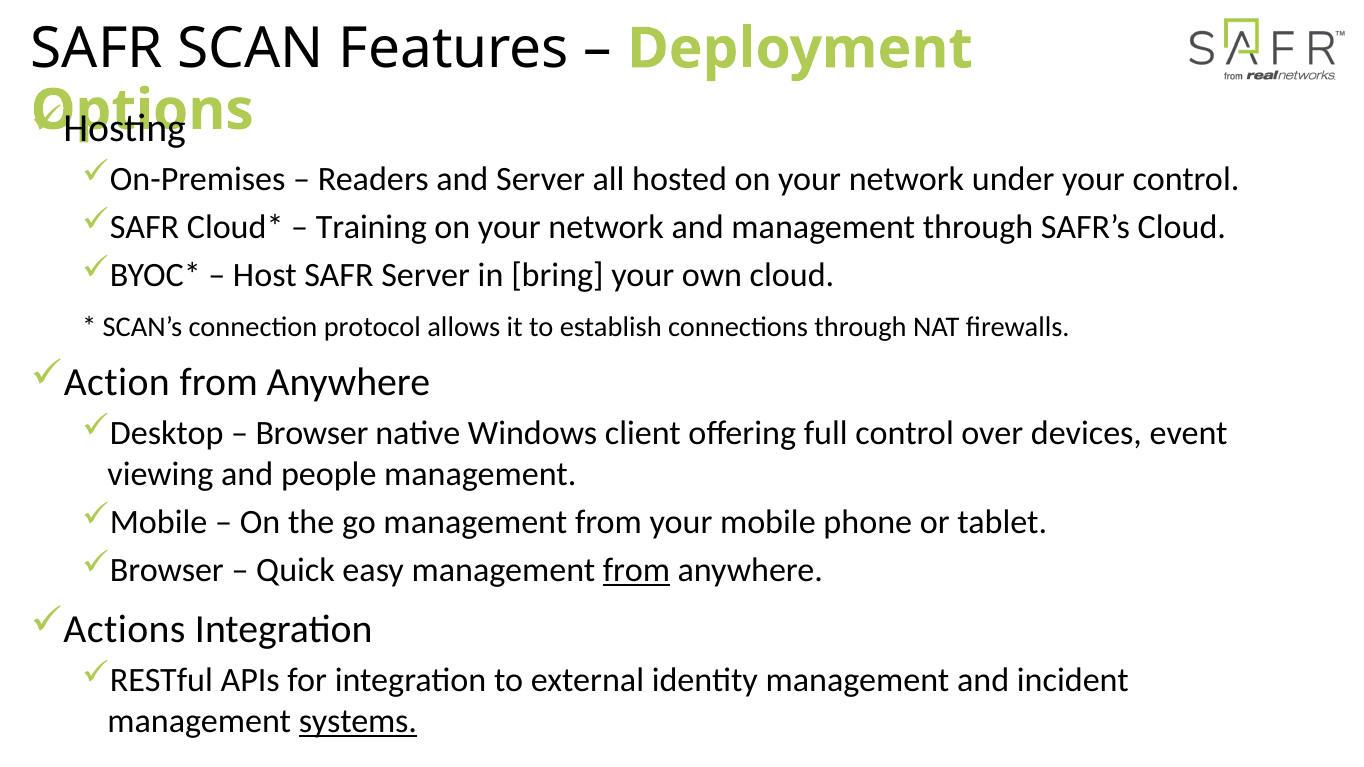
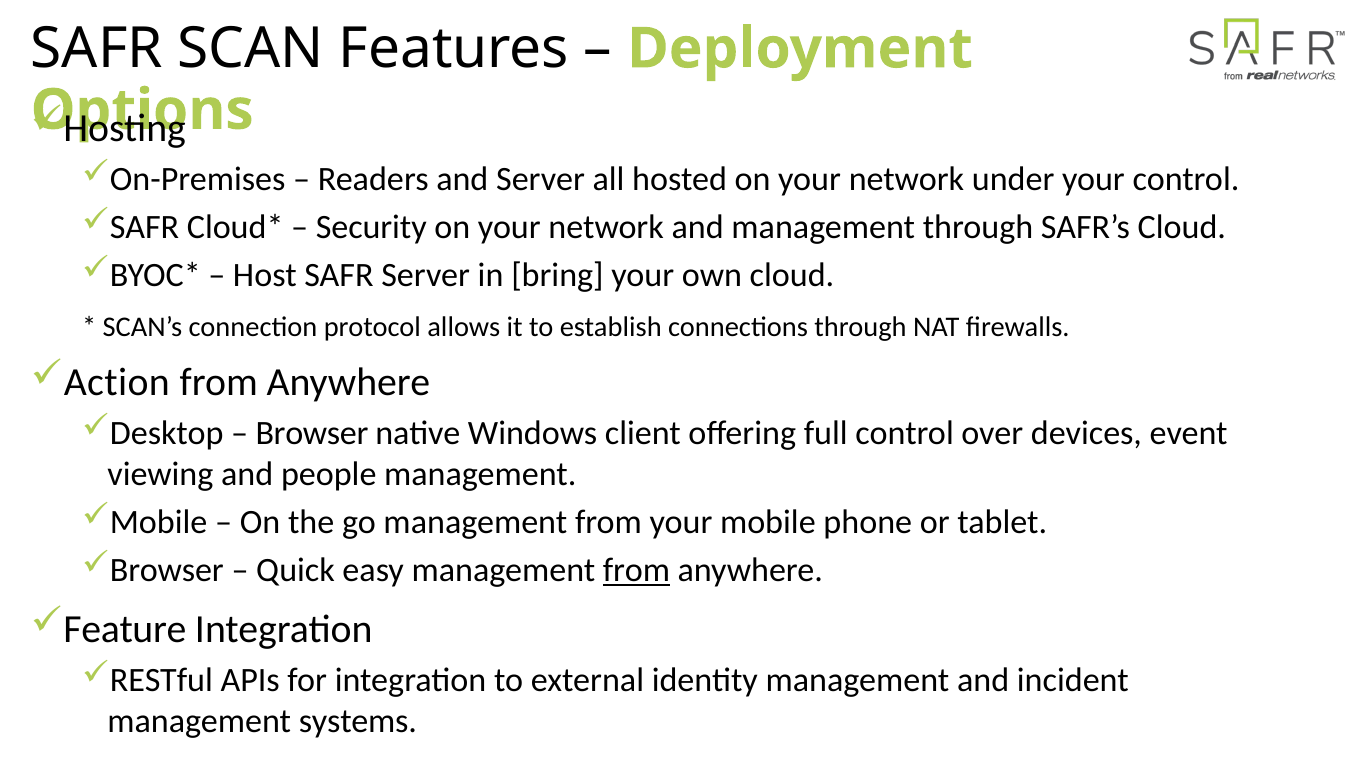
Training: Training -> Security
Actions: Actions -> Feature
systems underline: present -> none
